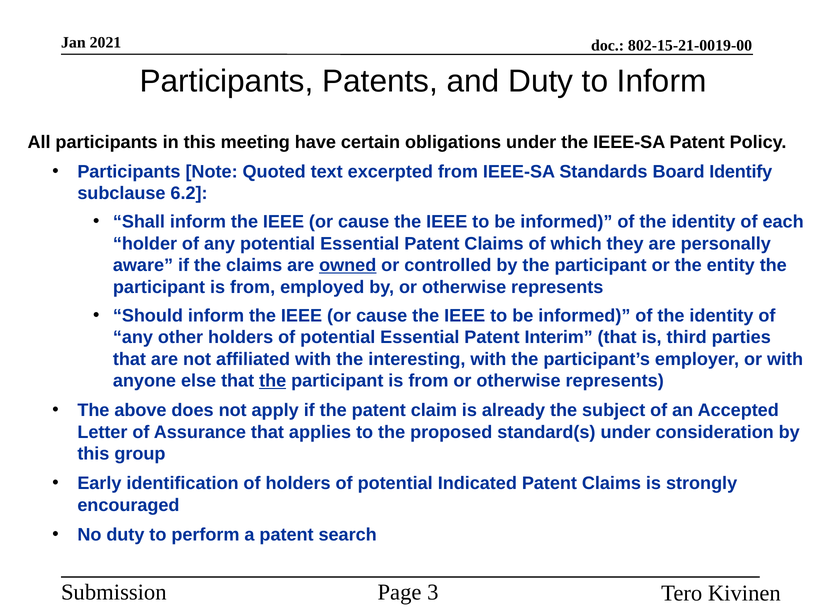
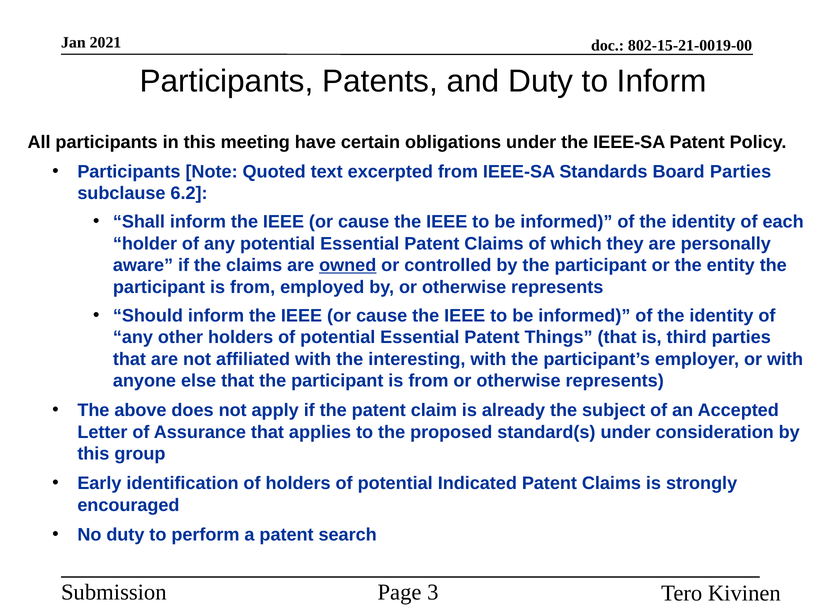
Board Identify: Identify -> Parties
Interim: Interim -> Things
the at (273, 380) underline: present -> none
